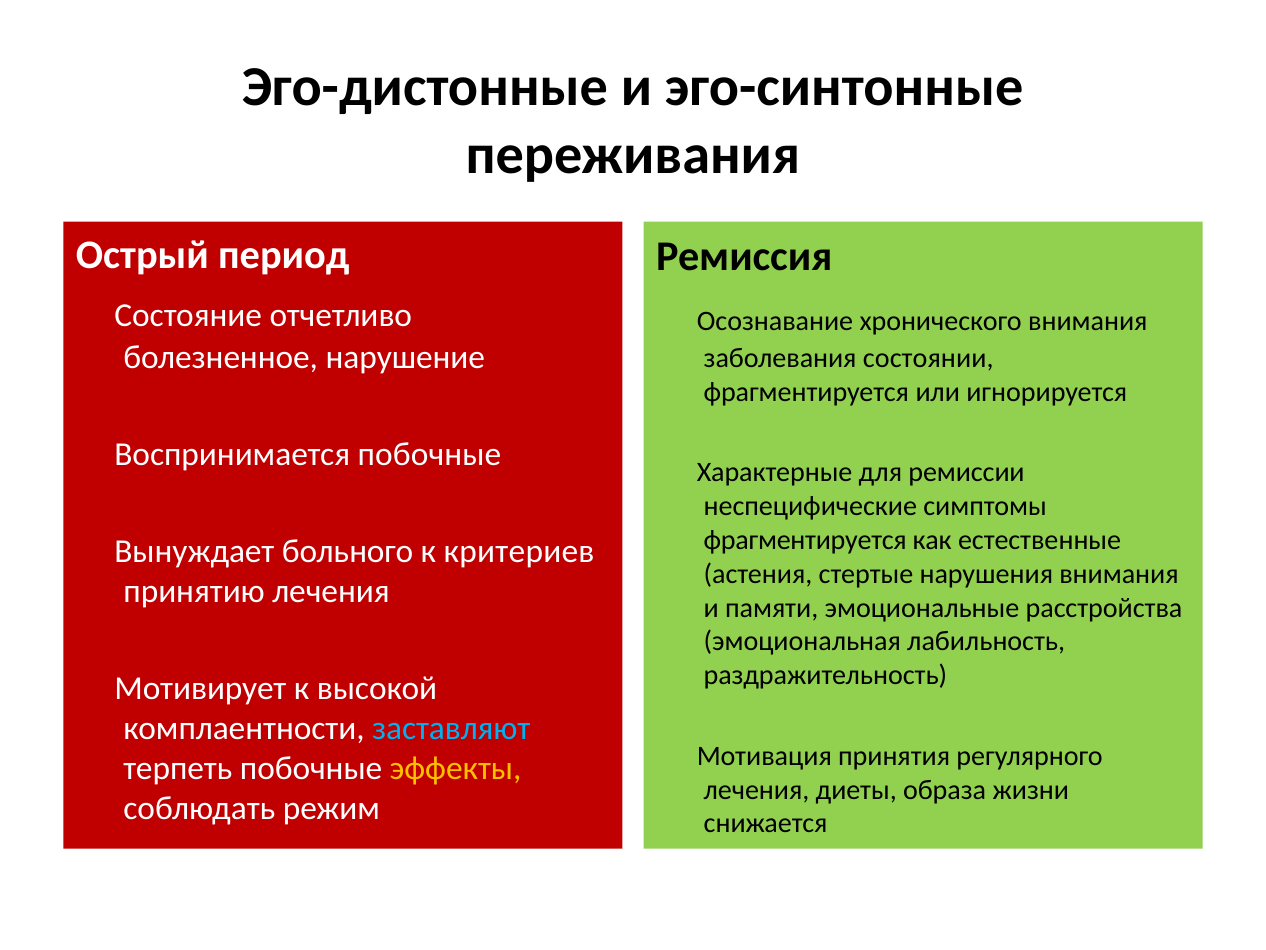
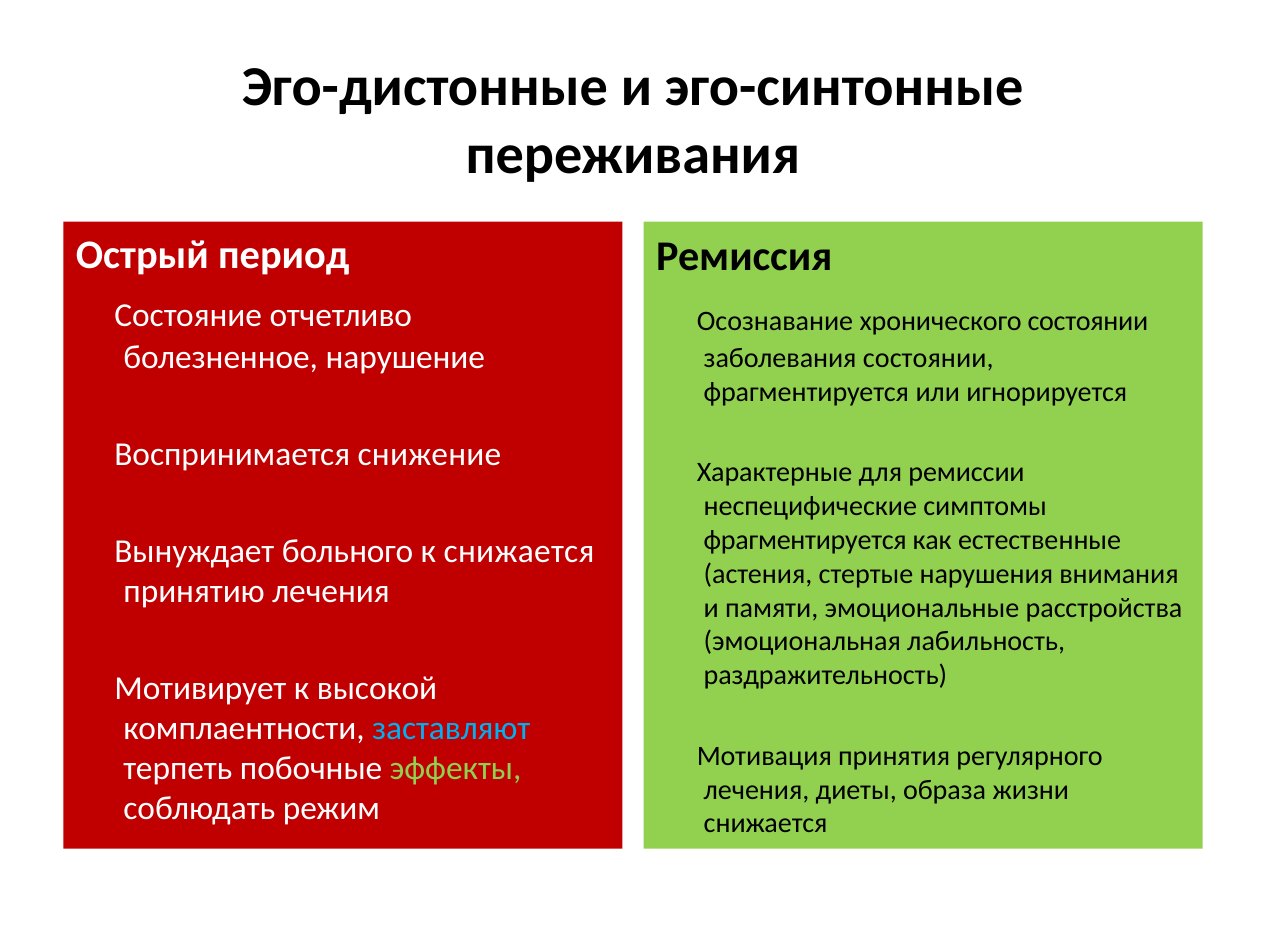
хронического внимания: внимания -> состоянии
Воспринимается побочные: побочные -> снижение
к критериев: критериев -> снижается
эффекты colour: yellow -> light green
